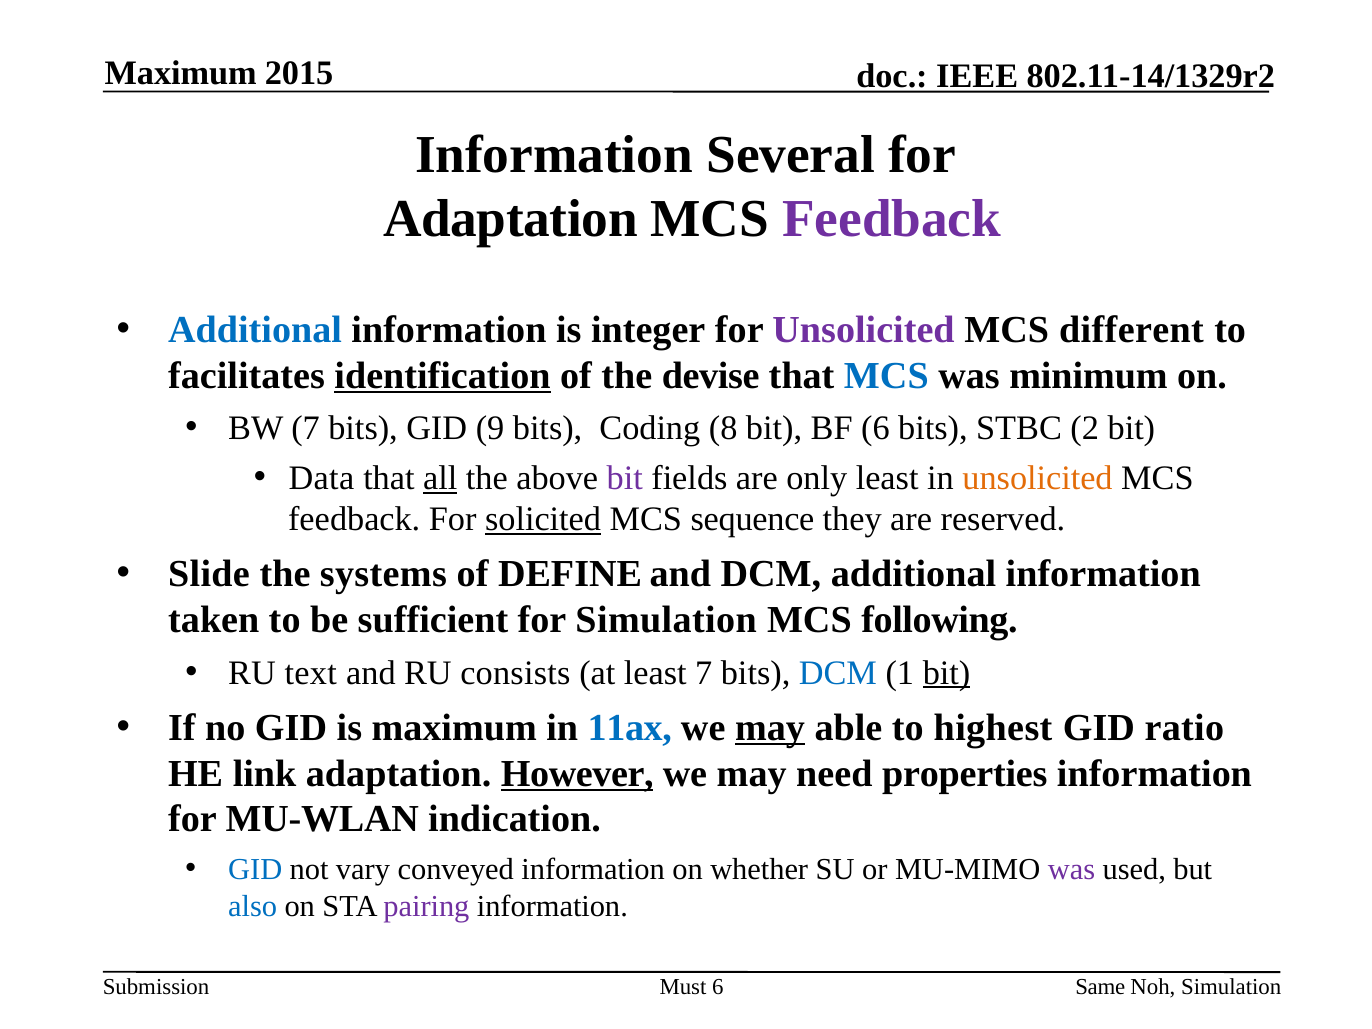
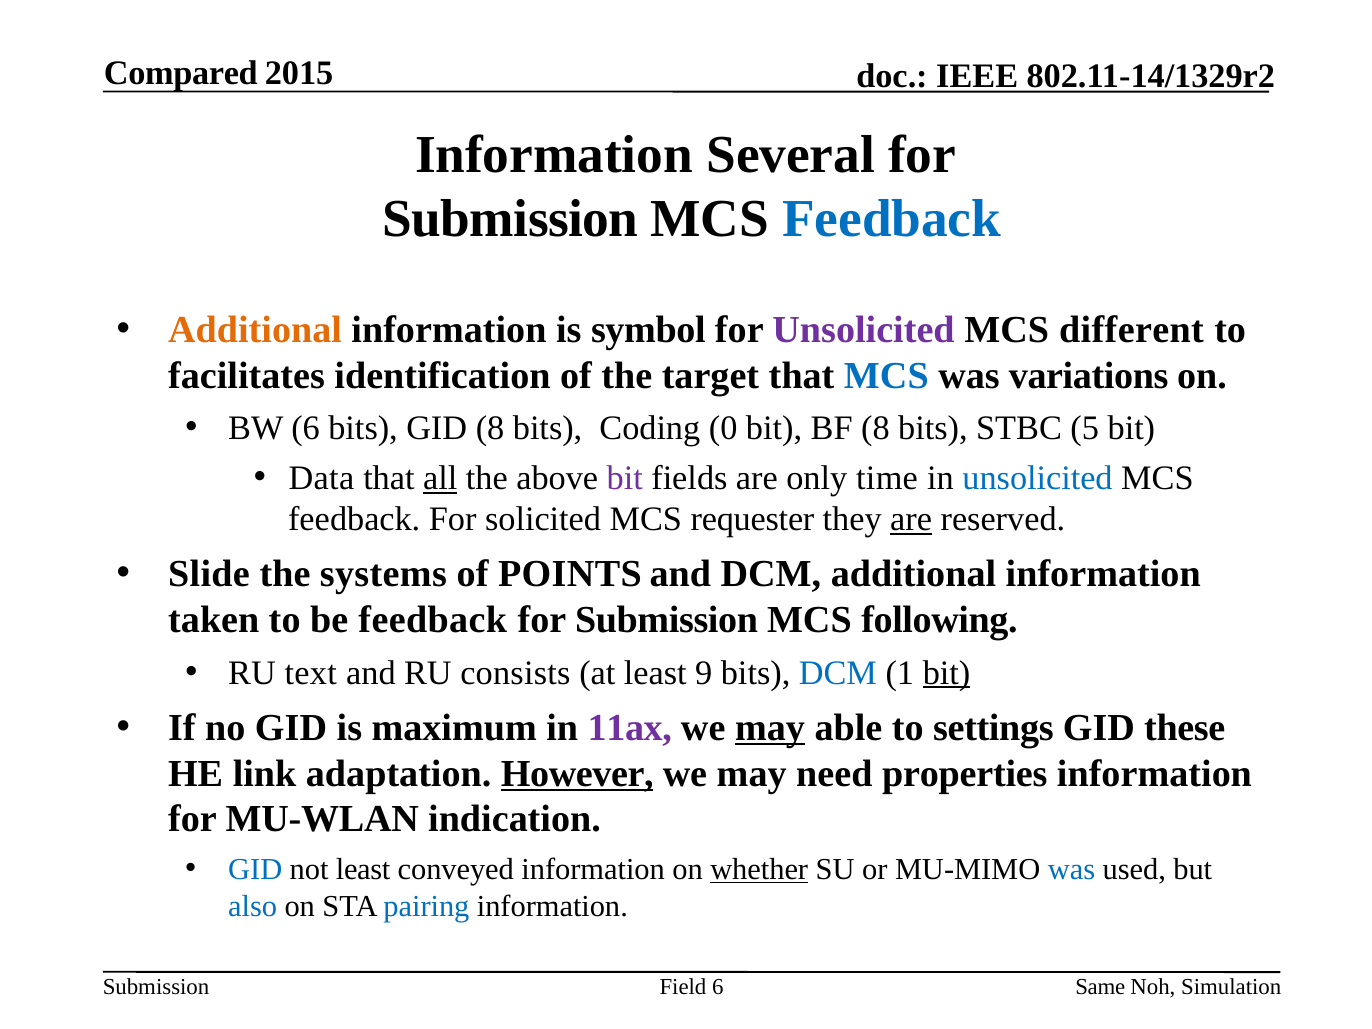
Maximum at (181, 73): Maximum -> Compared
Adaptation at (510, 219): Adaptation -> Submission
Feedback at (892, 219) colour: purple -> blue
Additional at (255, 330) colour: blue -> orange
integer: integer -> symbol
identification underline: present -> none
devise: devise -> target
minimum: minimum -> variations
BW 7: 7 -> 6
GID 9: 9 -> 8
8: 8 -> 0
BF 6: 6 -> 8
2: 2 -> 5
only least: least -> time
unsolicited at (1038, 478) colour: orange -> blue
solicited underline: present -> none
sequence: sequence -> requester
are at (911, 519) underline: none -> present
DEFINE: DEFINE -> POINTS
be sufficient: sufficient -> feedback
Simulation at (666, 620): Simulation -> Submission
least 7: 7 -> 9
11ax colour: blue -> purple
highest: highest -> settings
ratio: ratio -> these
not vary: vary -> least
whether underline: none -> present
was at (1071, 869) colour: purple -> blue
pairing colour: purple -> blue
Must: Must -> Field
